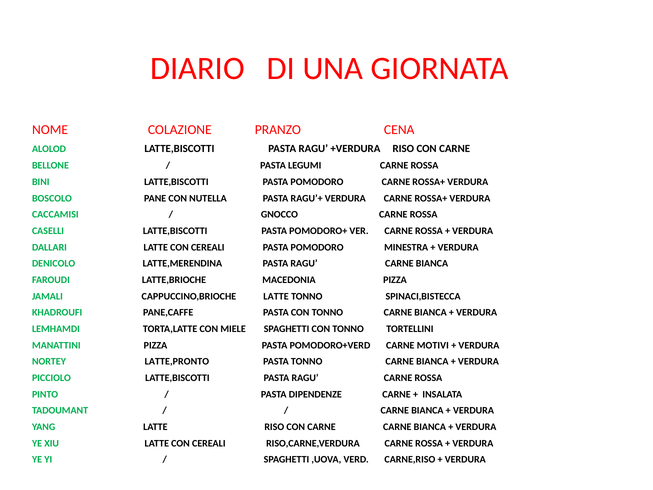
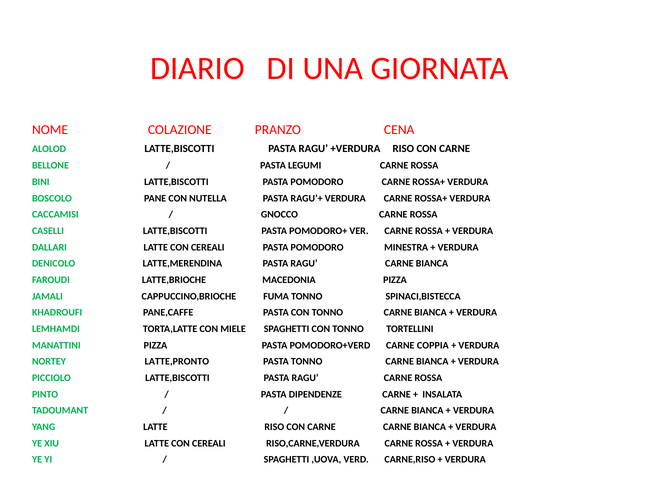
CAPPUCCINO,BRIOCHE LATTE: LATTE -> FUMA
MOTIVI: MOTIVI -> COPPIA
